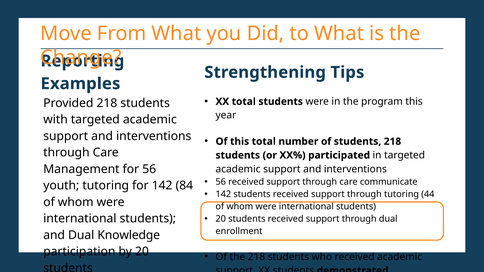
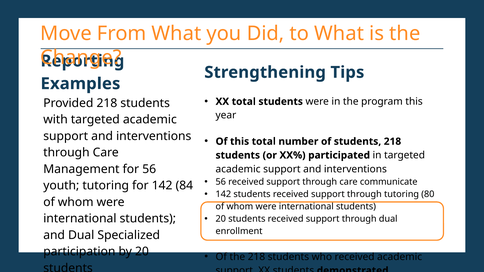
44: 44 -> 80
Knowledge: Knowledge -> Specialized
